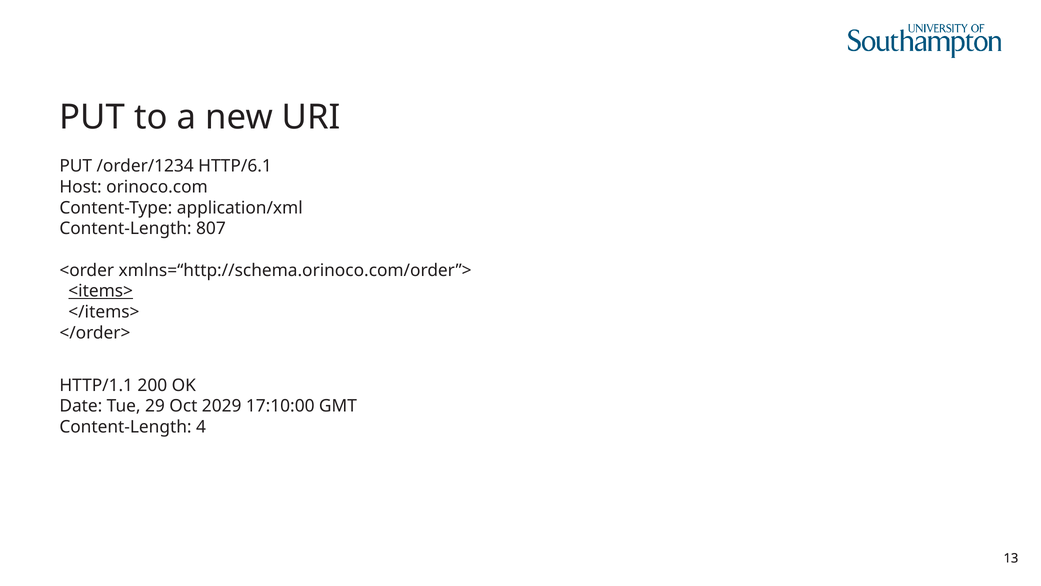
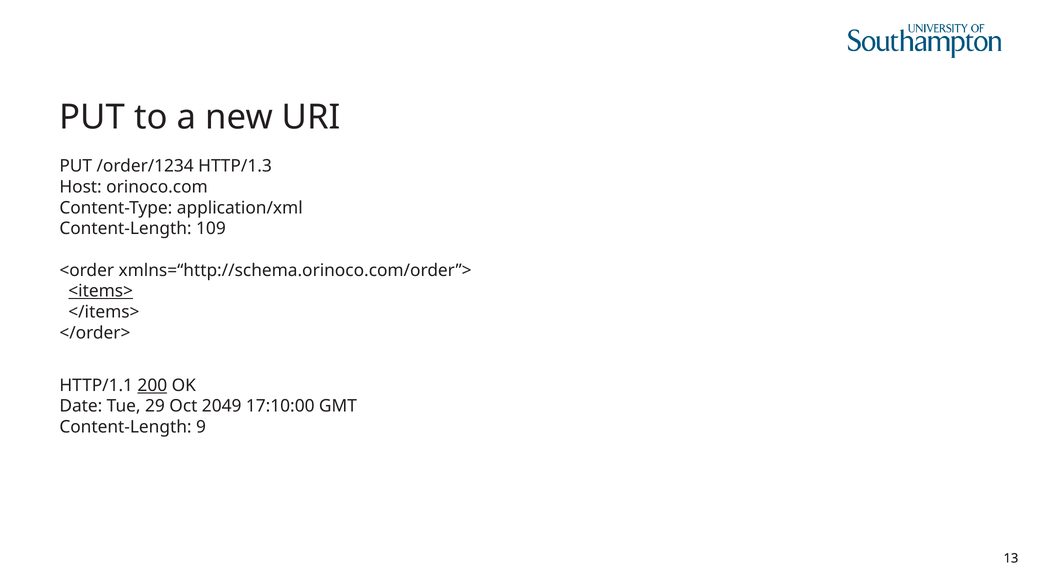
HTTP/6.1: HTTP/6.1 -> HTTP/1.3
807: 807 -> 109
200 underline: none -> present
2029: 2029 -> 2049
4: 4 -> 9
